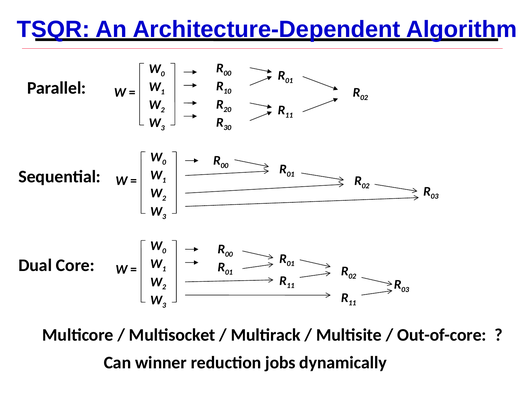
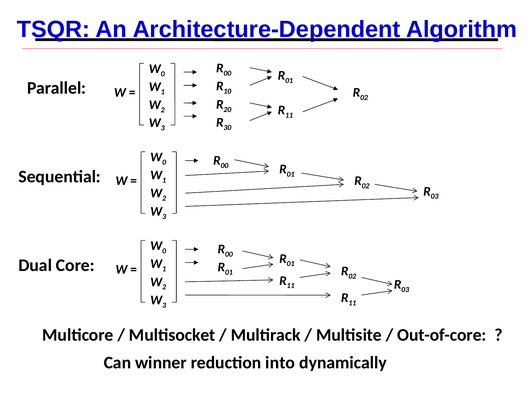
jobs: jobs -> into
